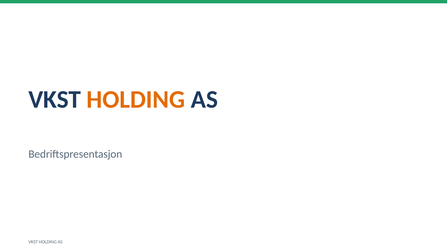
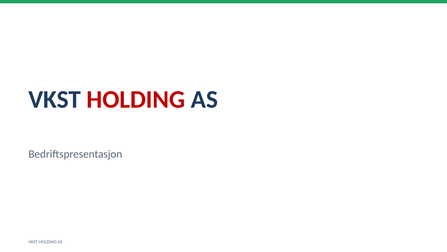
HOLDING at (136, 99) colour: orange -> red
